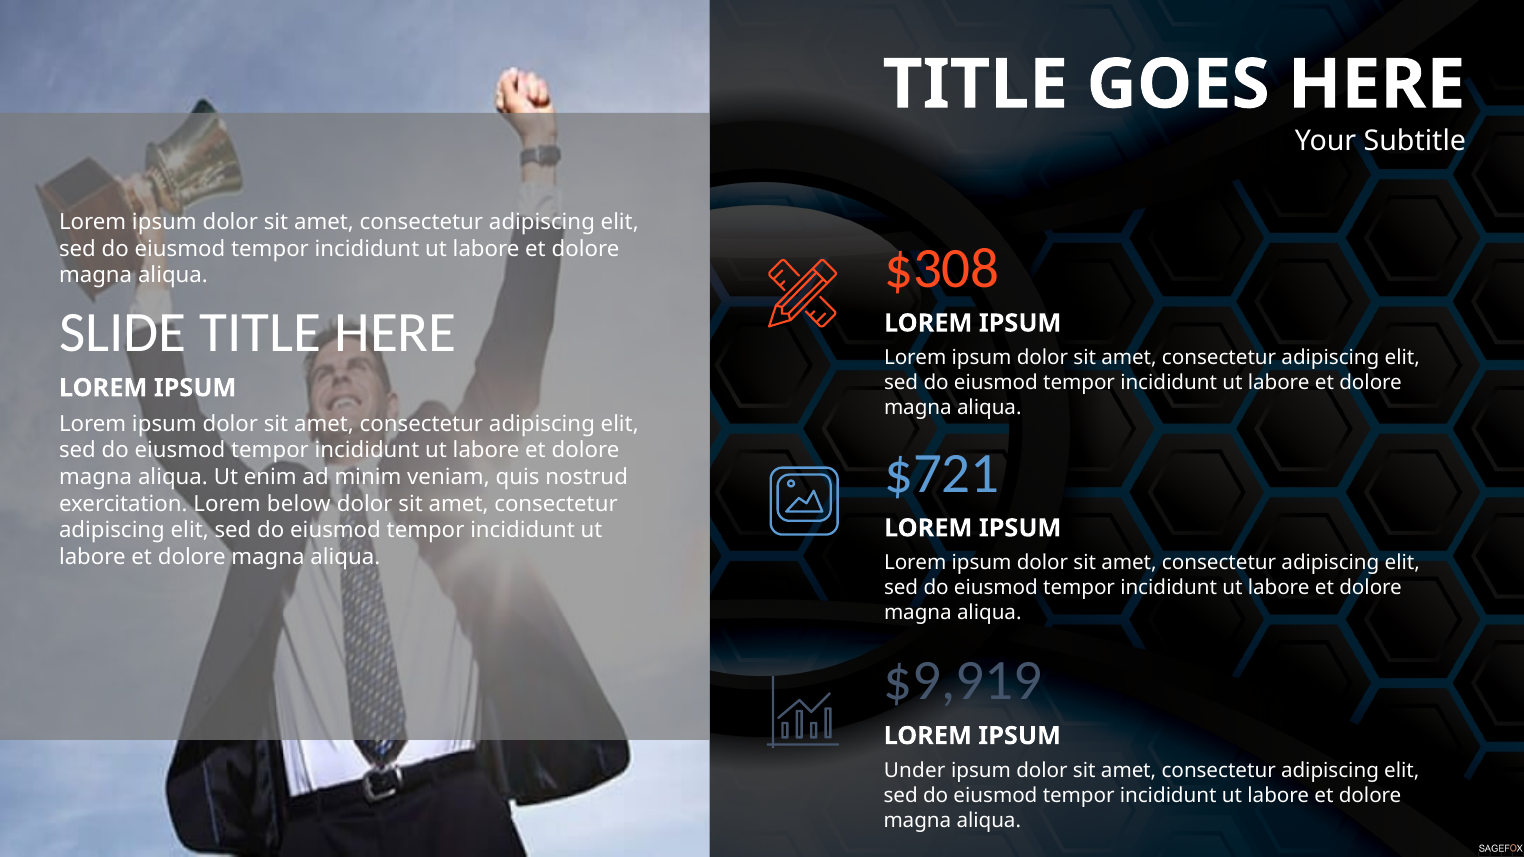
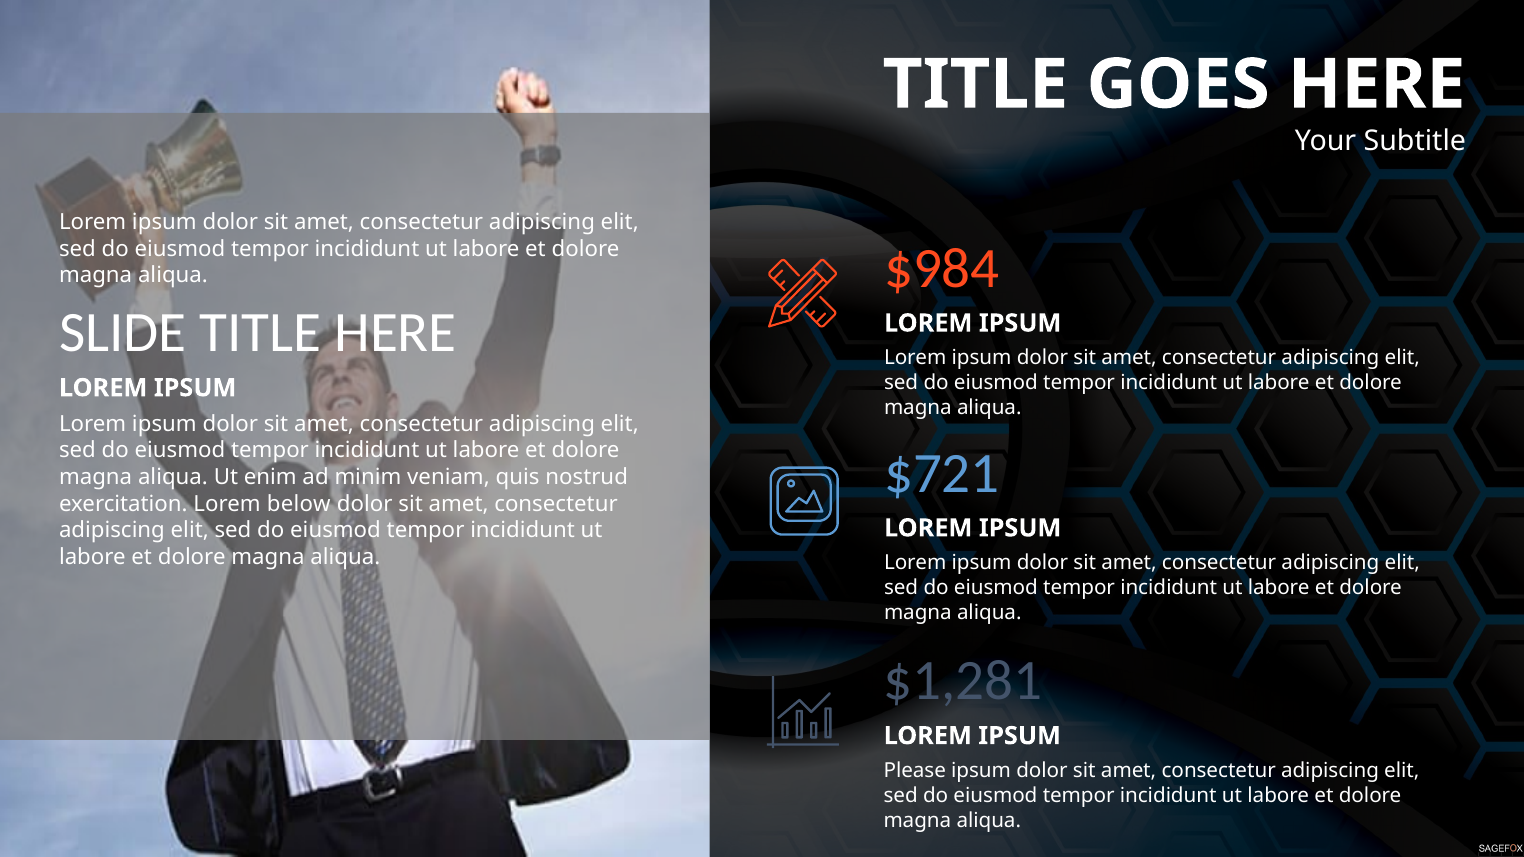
$308: $308 -> $984
$9,919: $9,919 -> $1,281
Under: Under -> Please
